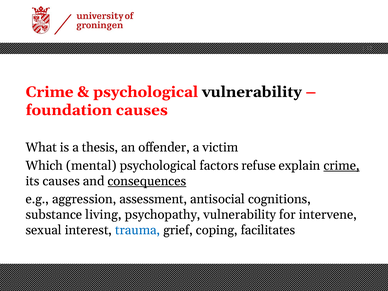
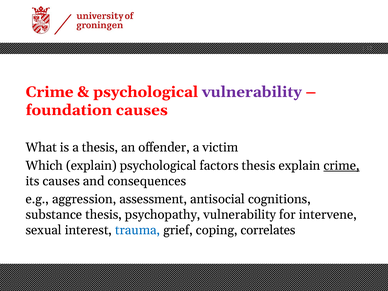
vulnerability at (252, 92) colour: black -> purple
Which mental: mental -> explain
factors refuse: refuse -> thesis
consequences underline: present -> none
substance living: living -> thesis
facilitates: facilitates -> correlates
